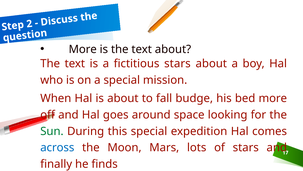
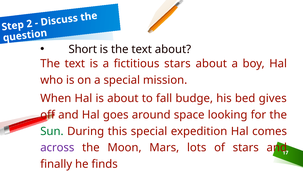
More at (83, 49): More -> Short
bed more: more -> gives
across colour: blue -> purple
